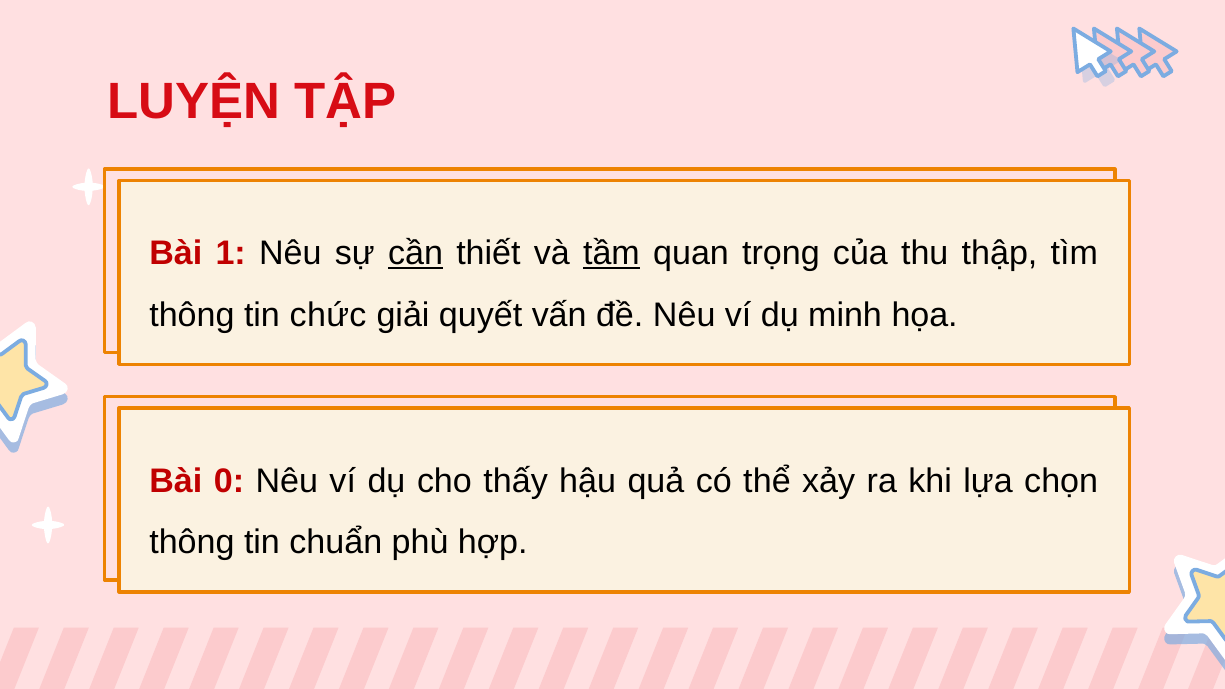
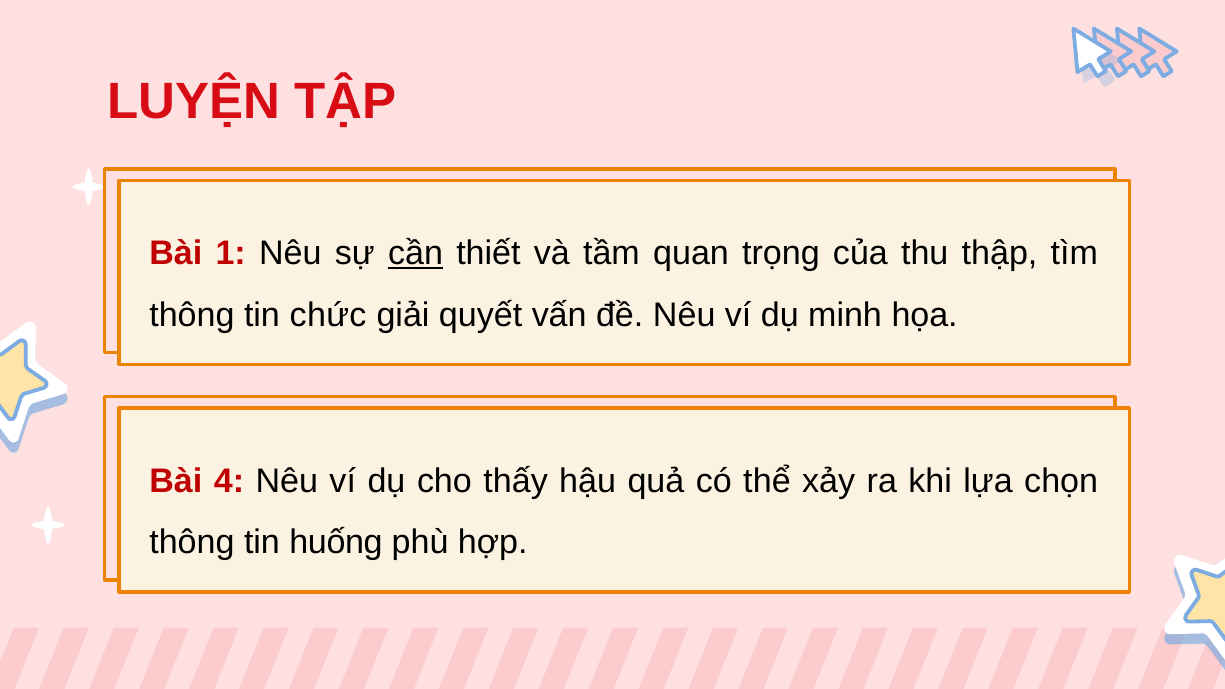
tầm underline: present -> none
0: 0 -> 4
chuẩn: chuẩn -> huống
